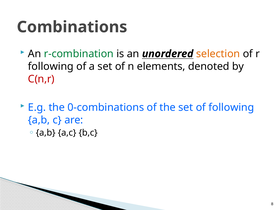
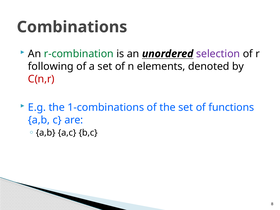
selection colour: orange -> purple
0-combinations: 0-combinations -> 1-combinations
of following: following -> functions
